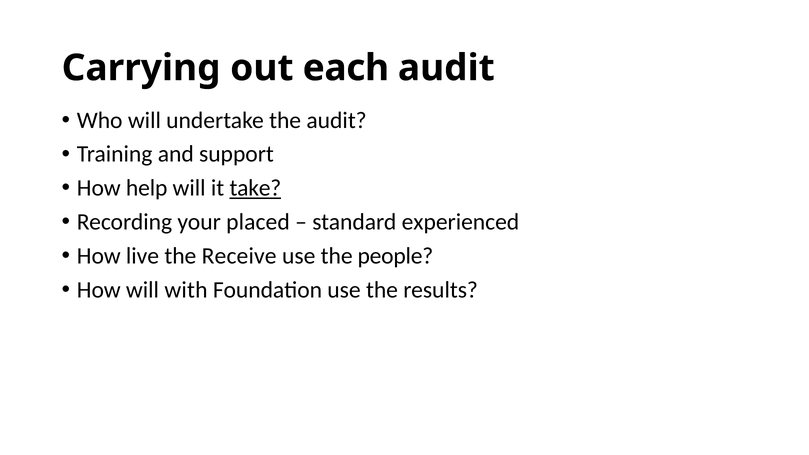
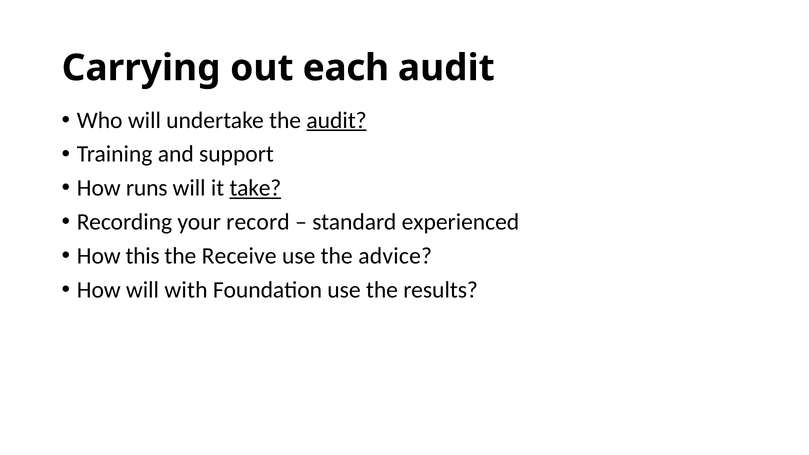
audit at (337, 120) underline: none -> present
help: help -> runs
placed: placed -> record
live: live -> this
people: people -> advice
